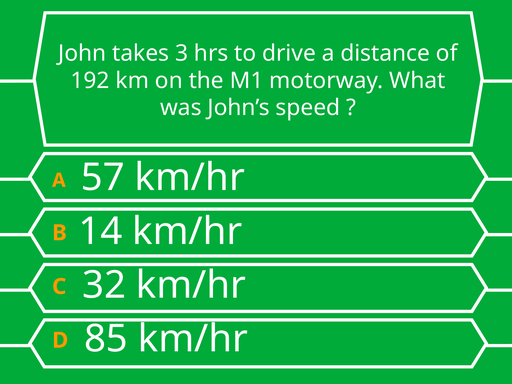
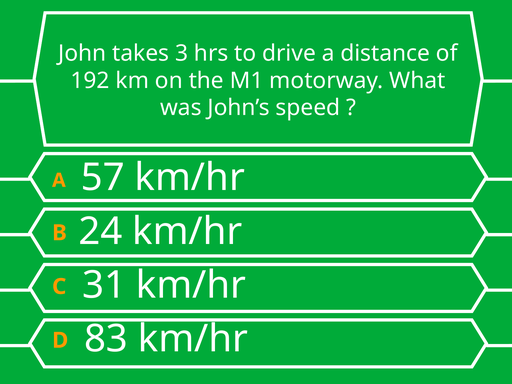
14: 14 -> 24
32: 32 -> 31
85: 85 -> 83
